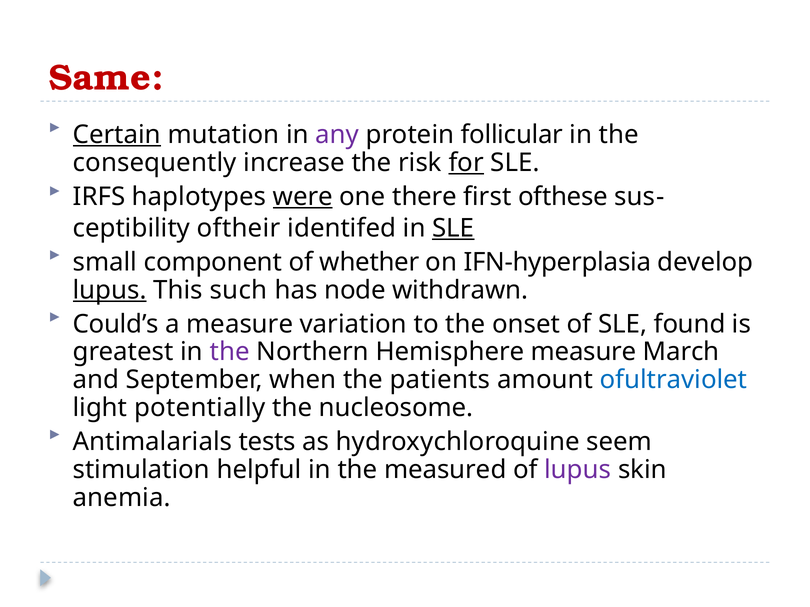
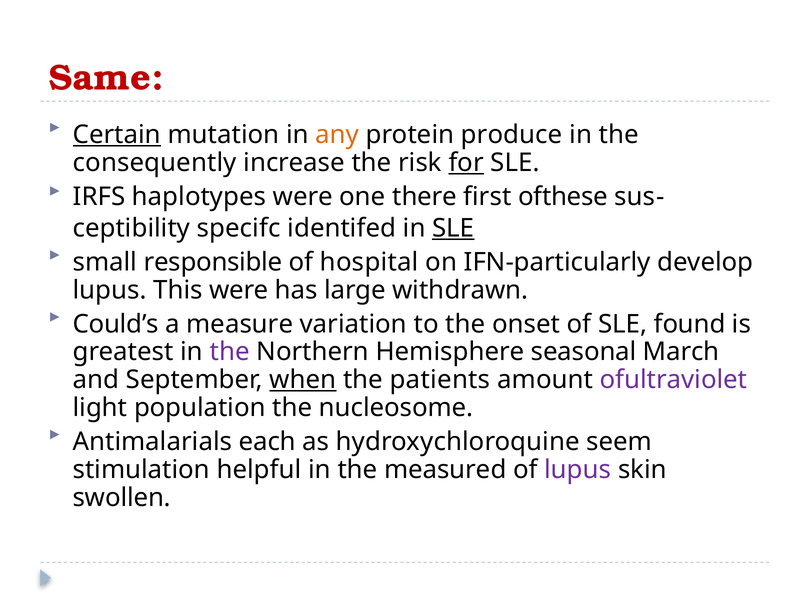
any colour: purple -> orange
follicular: follicular -> produce
were at (303, 197) underline: present -> none
oftheir: oftheir -> specifc
component: component -> responsible
whether: whether -> hospital
IFN-hyperplasia: IFN-hyperplasia -> IFN-particularly
lupus at (110, 290) underline: present -> none
This such: such -> were
node: node -> large
Hemisphere measure: measure -> seasonal
when underline: none -> present
ofultraviolet colour: blue -> purple
potentially: potentially -> population
tests: tests -> each
anemia: anemia -> swollen
